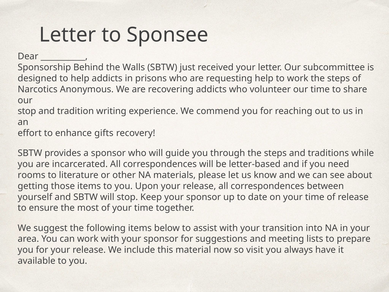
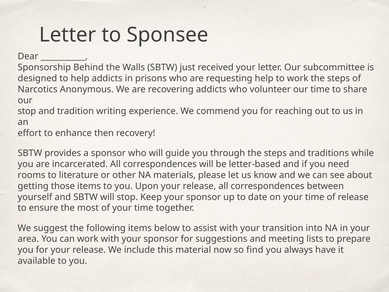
gifts: gifts -> then
visit: visit -> find
